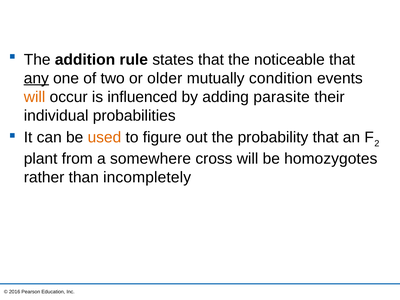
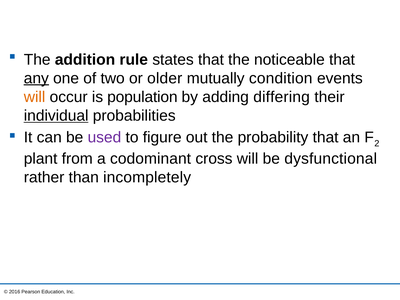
influenced: influenced -> population
parasite: parasite -> differing
individual underline: none -> present
used colour: orange -> purple
somewhere: somewhere -> codominant
homozygotes: homozygotes -> dysfunctional
